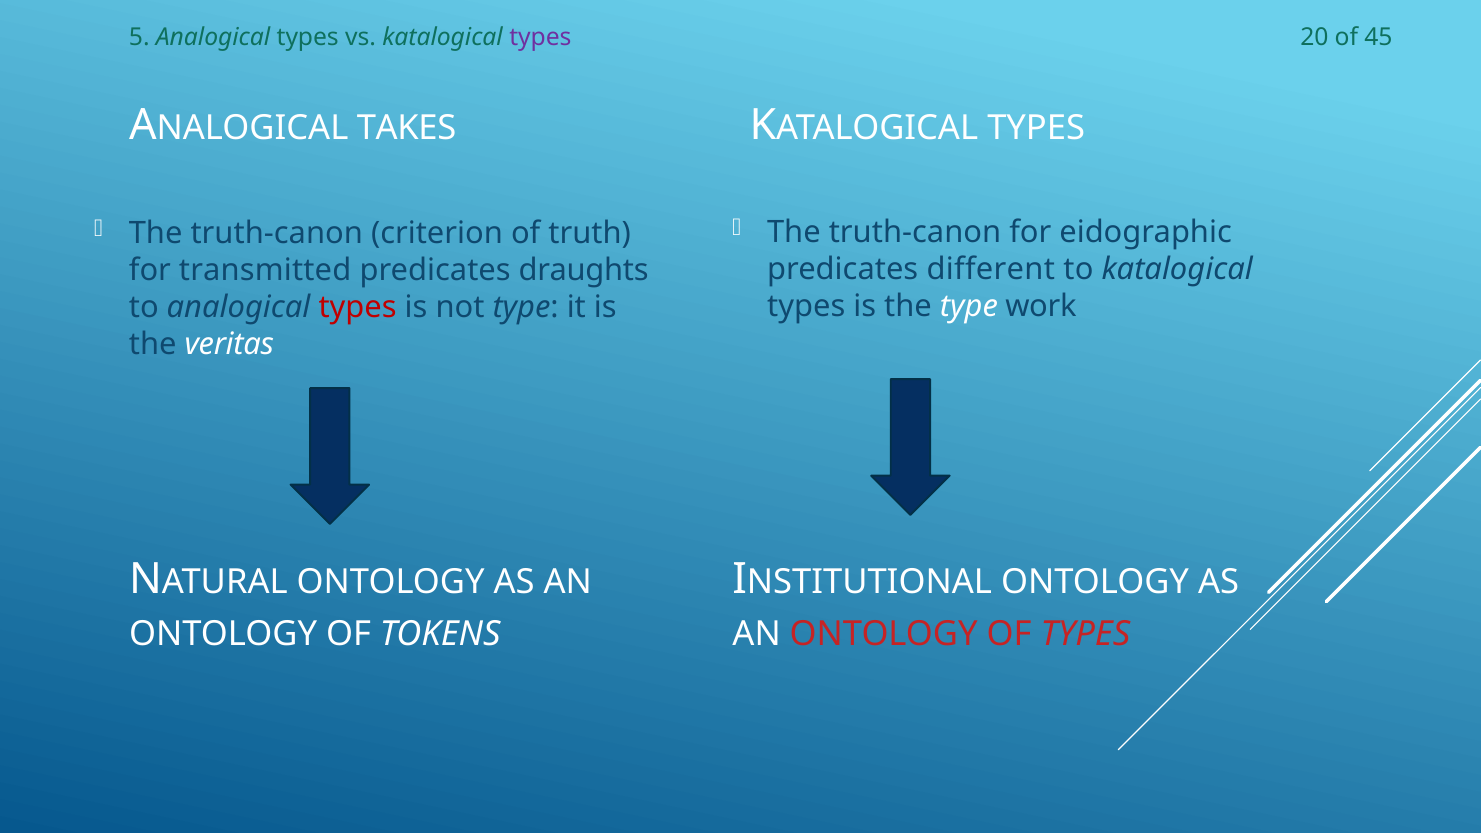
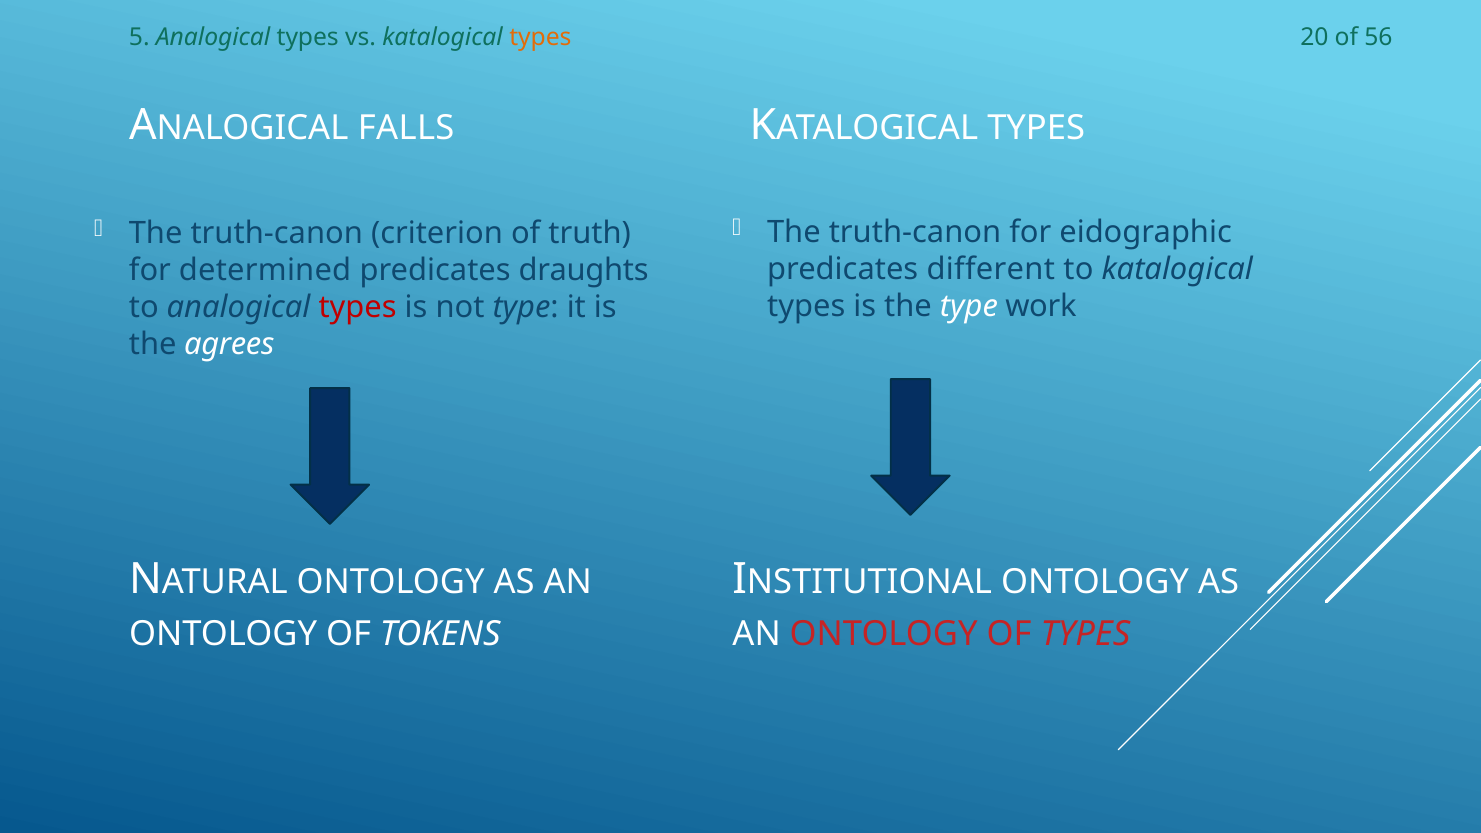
types at (540, 38) colour: purple -> orange
45: 45 -> 56
TAKES: TAKES -> FALLS
transmitted: transmitted -> determined
veritas: veritas -> agrees
